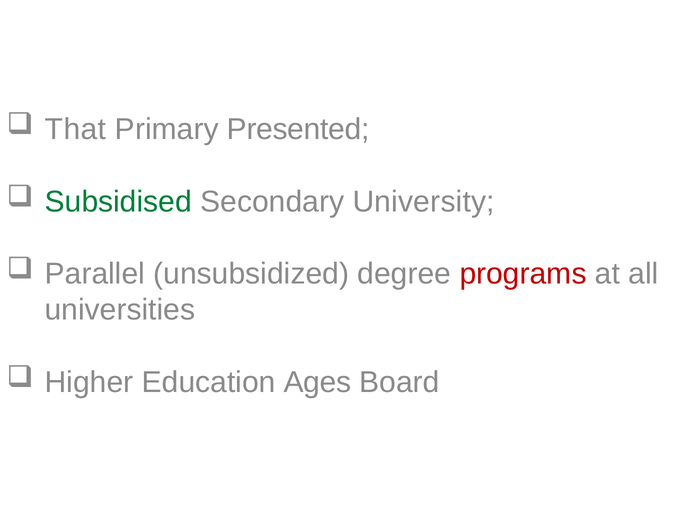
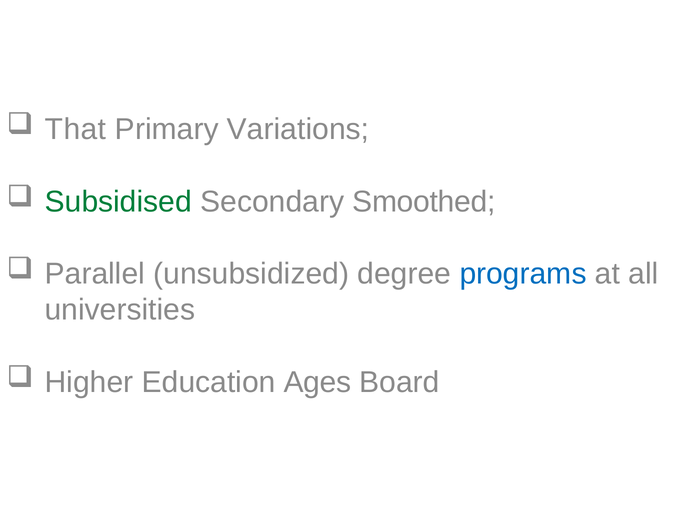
Presented: Presented -> Variations
University: University -> Smoothed
programs colour: red -> blue
